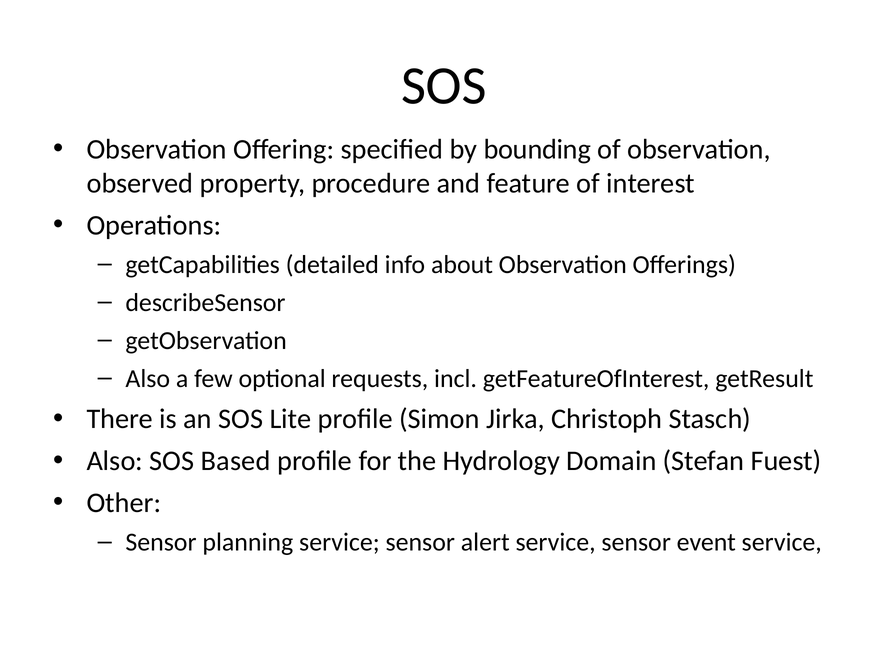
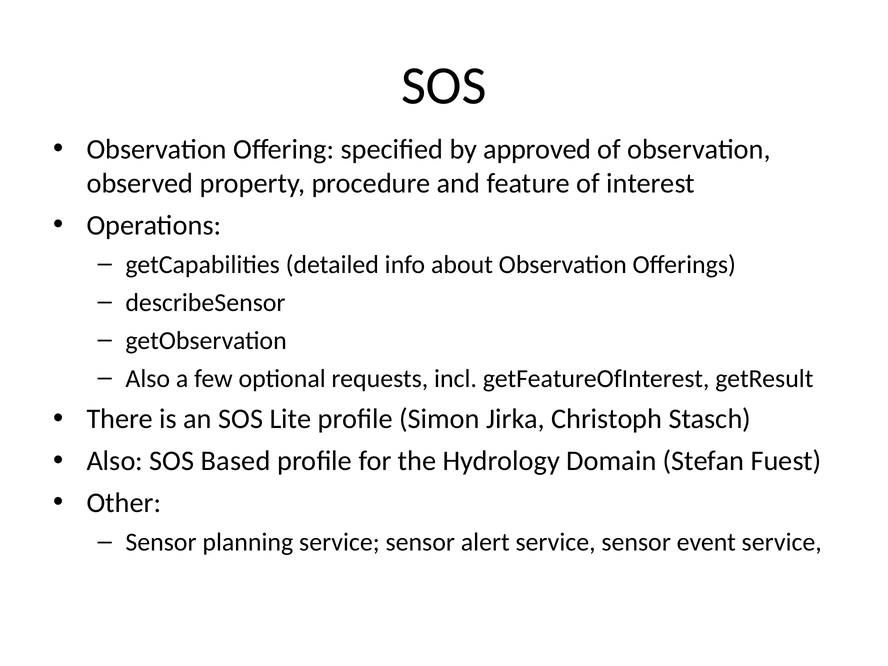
bounding: bounding -> approved
